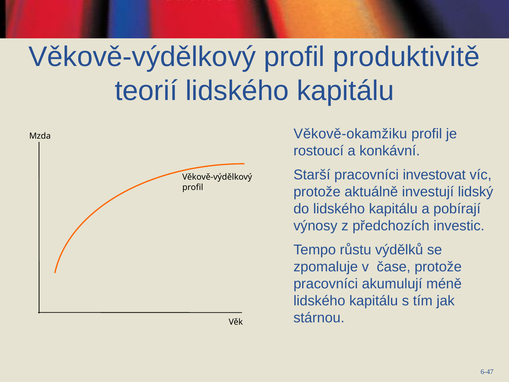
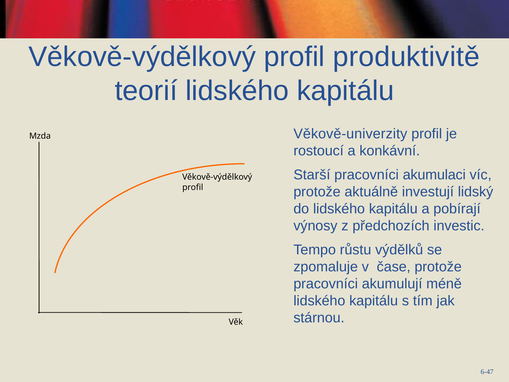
Věkově-okamžiku: Věkově-okamžiku -> Věkově-univerzity
investovat: investovat -> akumulaci
